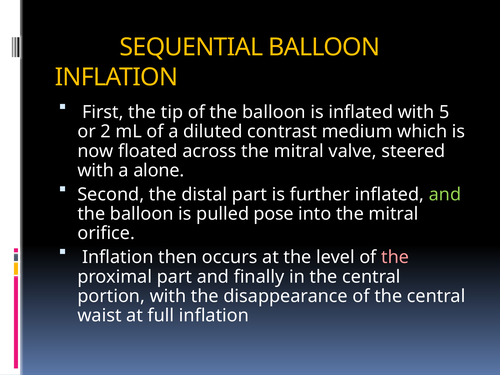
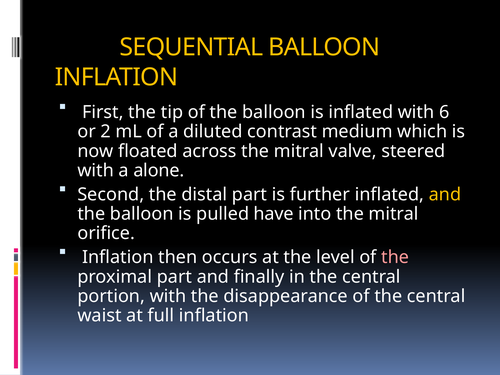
5: 5 -> 6
and at (445, 194) colour: light green -> yellow
pose: pose -> have
